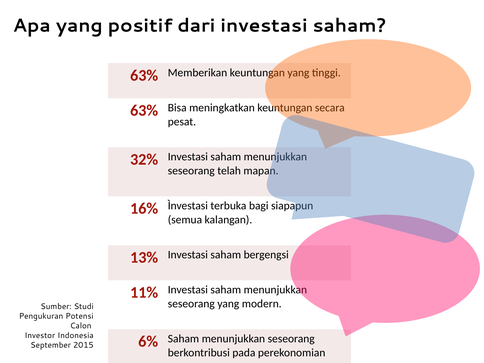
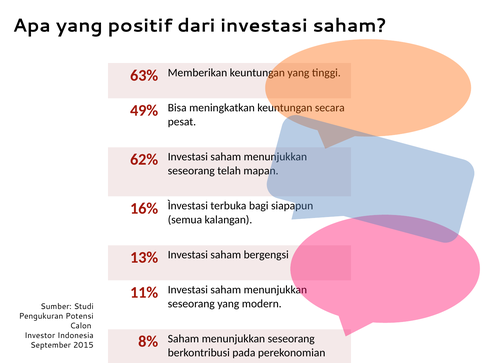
63% at (144, 111): 63% -> 49%
32%: 32% -> 62%
6%: 6% -> 8%
